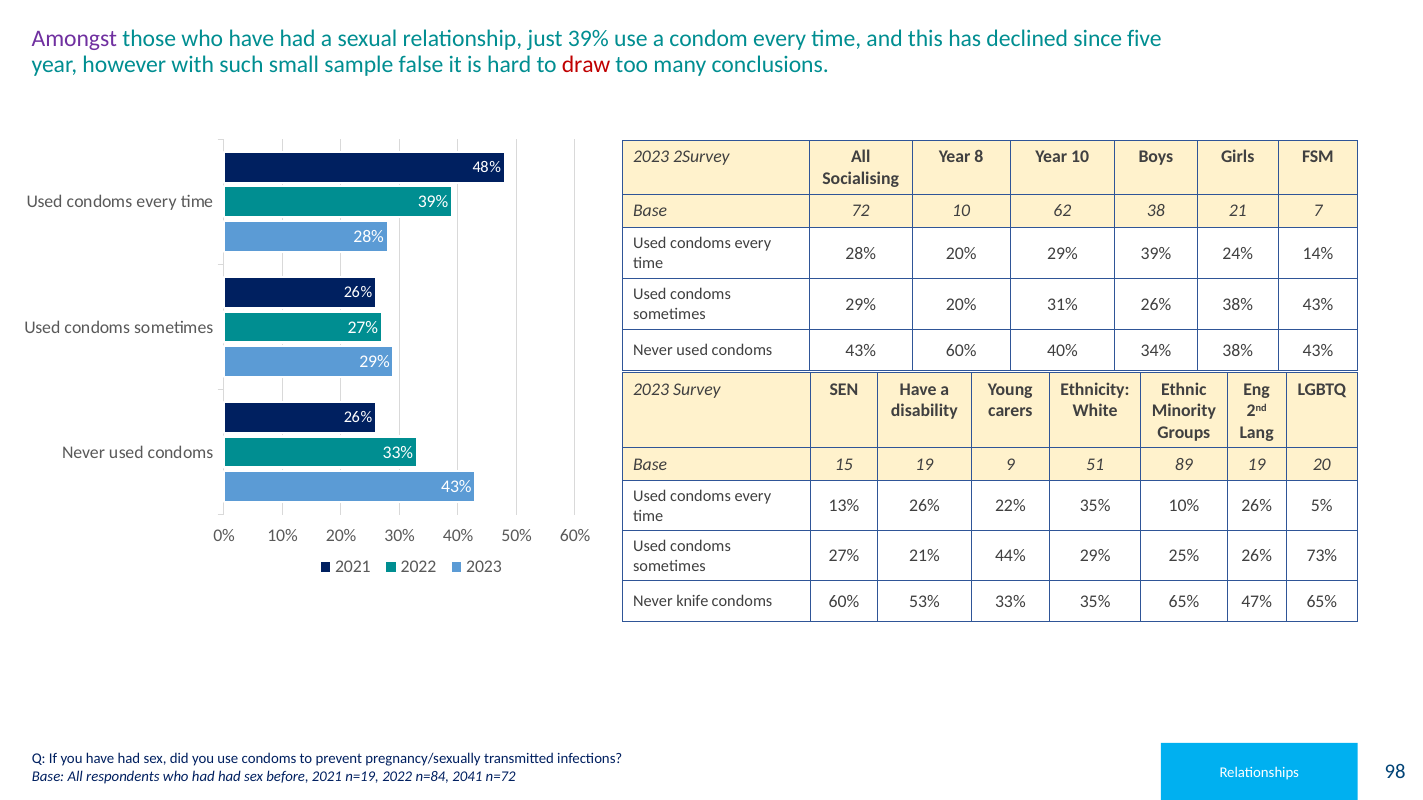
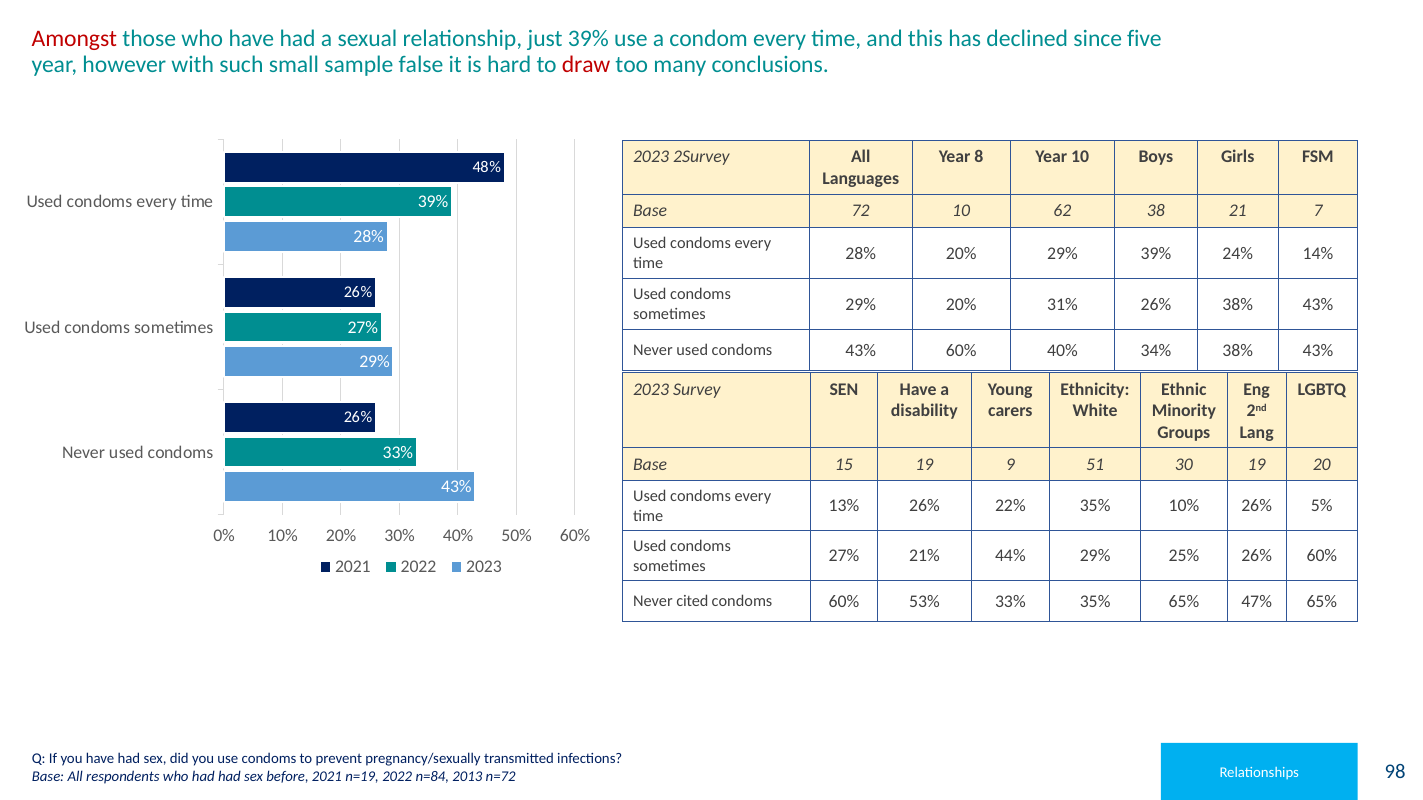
Amongst colour: purple -> red
Socialising: Socialising -> Languages
89: 89 -> 30
26% 73%: 73% -> 60%
knife: knife -> cited
2041: 2041 -> 2013
